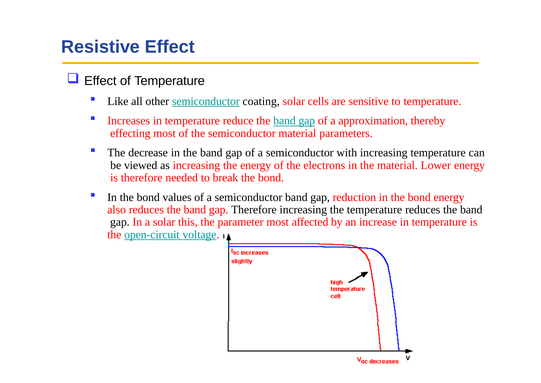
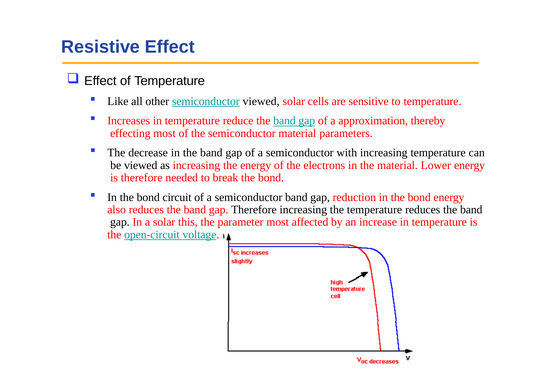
semiconductor coating: coating -> viewed
values: values -> circuit
